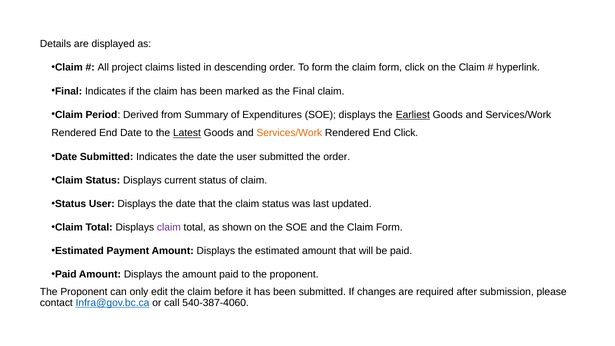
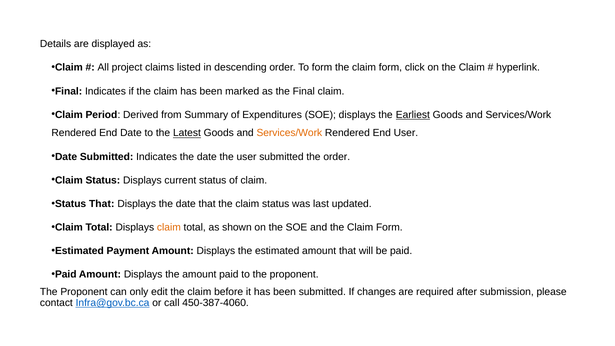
End Click: Click -> User
Status User: User -> That
claim at (169, 227) colour: purple -> orange
540-387-4060: 540-387-4060 -> 450-387-4060
